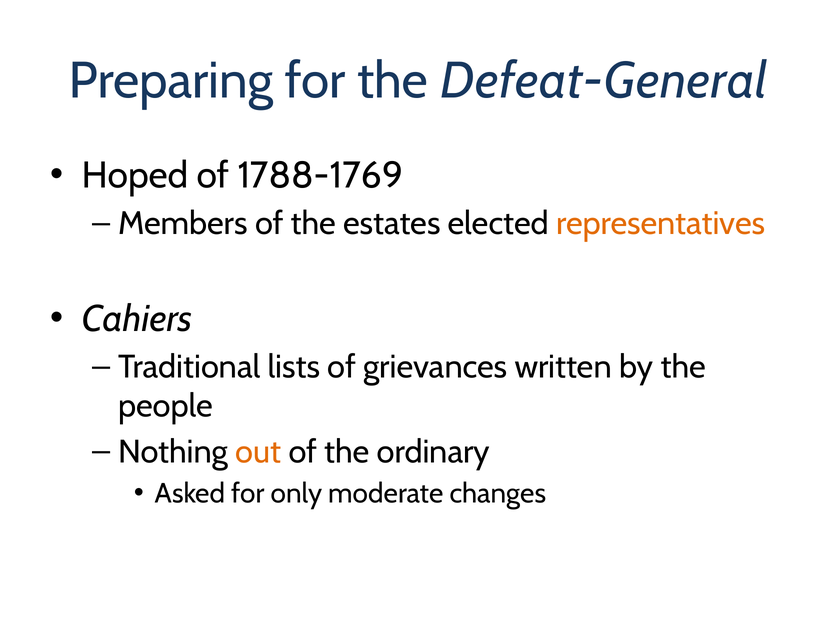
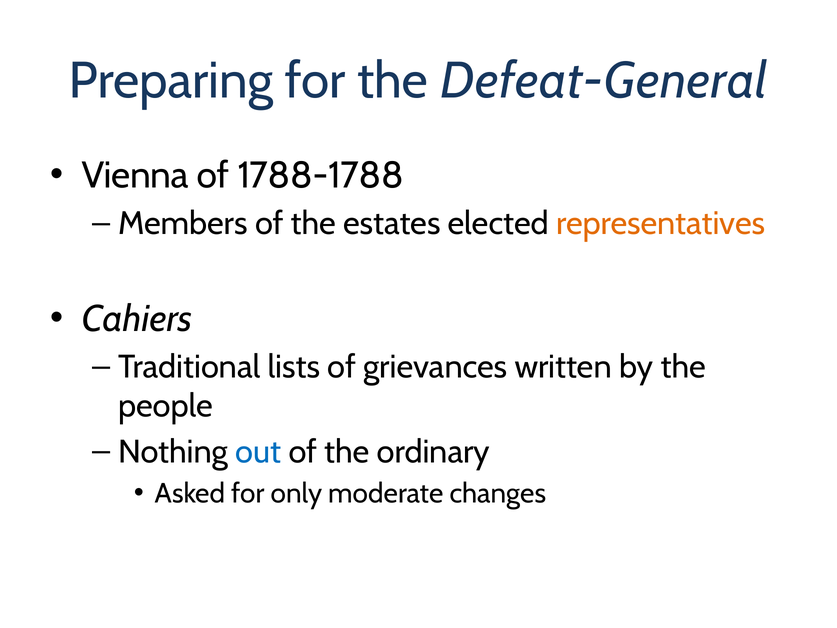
Hoped: Hoped -> Vienna
1788-1769: 1788-1769 -> 1788-1788
out colour: orange -> blue
